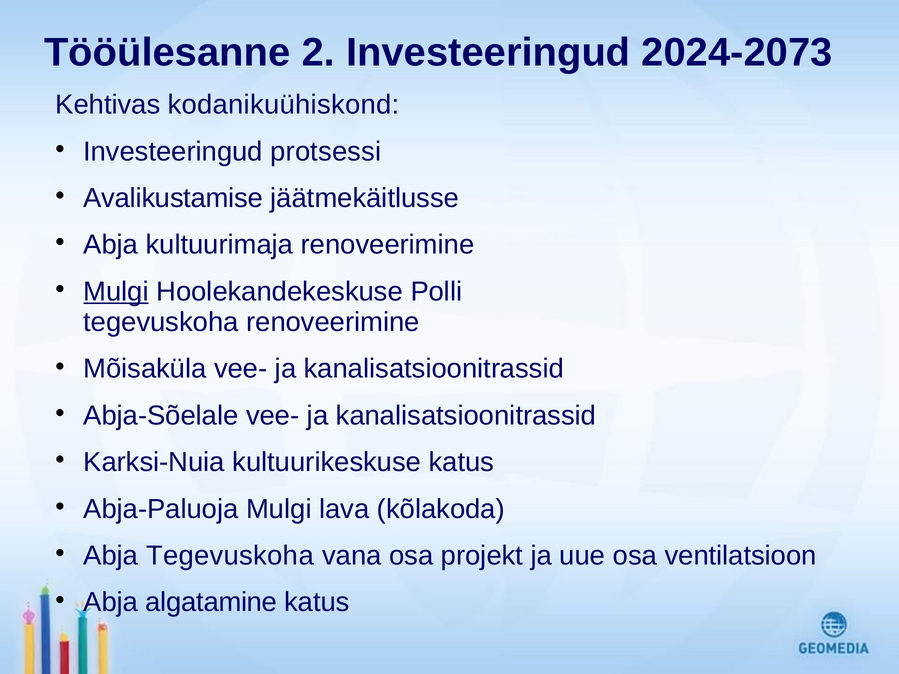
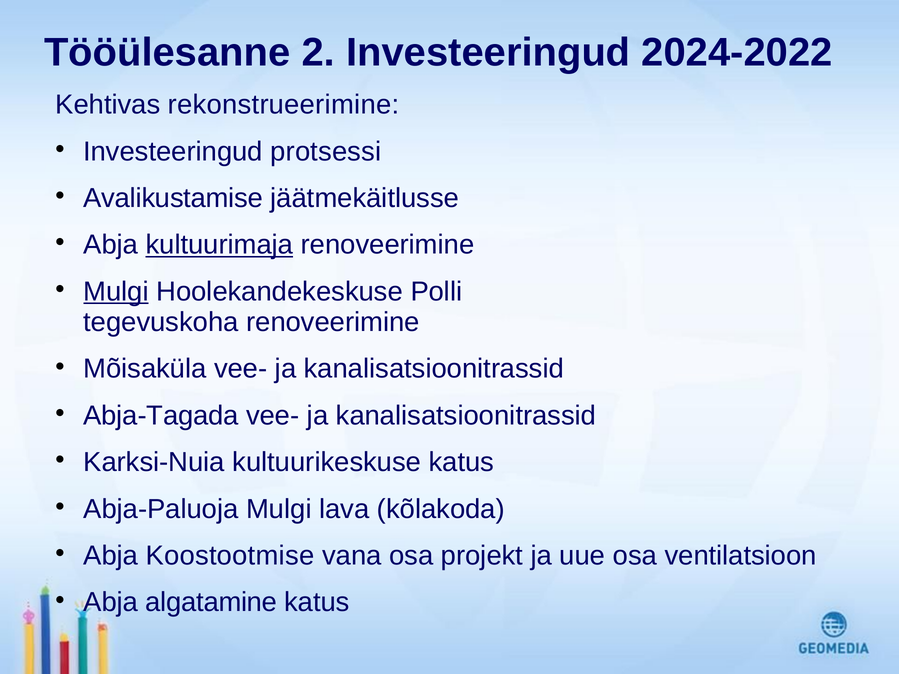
2024-2073: 2024-2073 -> 2024-2022
kodanikuühiskond: kodanikuühiskond -> rekonstrueerimine
kultuurimaja underline: none -> present
Abja-Sõelale: Abja-Sõelale -> Abja-Tagada
Abja Tegevuskoha: Tegevuskoha -> Koostootmise
